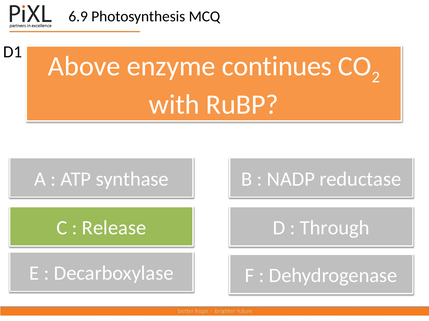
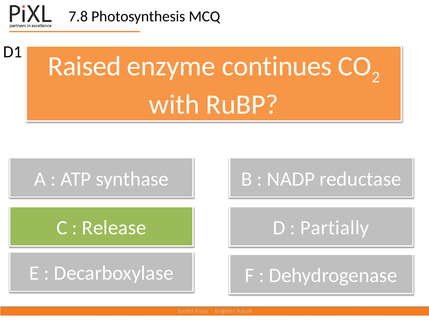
6.9: 6.9 -> 7.8
Above: Above -> Raised
Through: Through -> Partially
